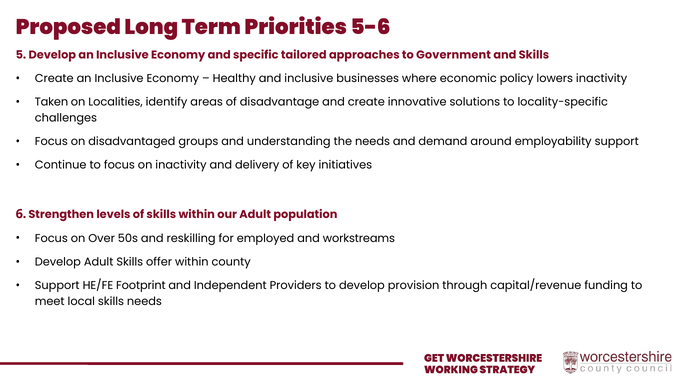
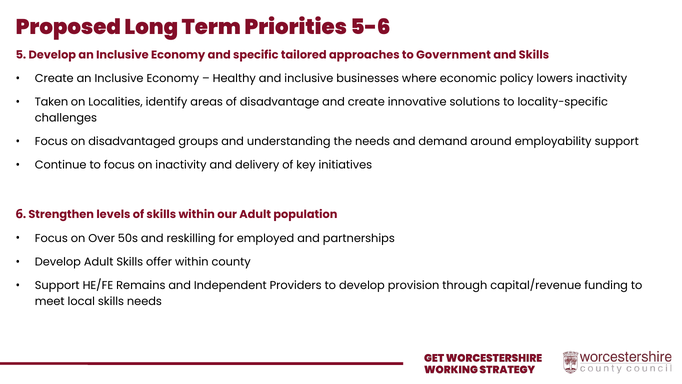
workstreams: workstreams -> partnerships
Footprint: Footprint -> Remains
